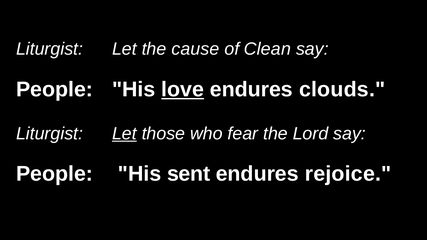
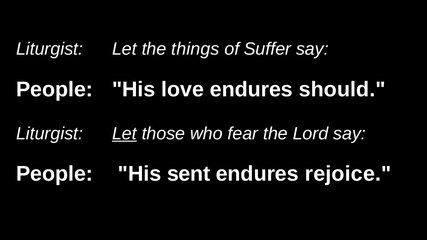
cause: cause -> things
Clean: Clean -> Suffer
love underline: present -> none
clouds: clouds -> should
